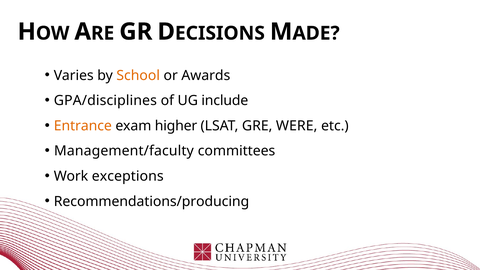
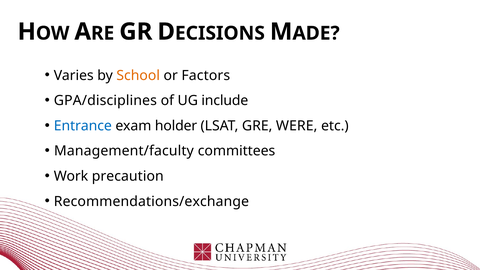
Awards: Awards -> Factors
Entrance colour: orange -> blue
higher: higher -> holder
exceptions: exceptions -> precaution
Recommendations/producing: Recommendations/producing -> Recommendations/exchange
